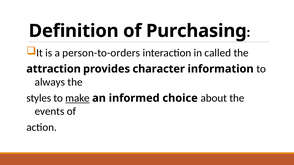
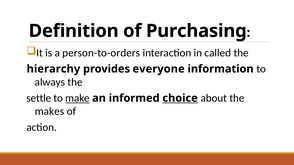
attraction: attraction -> hierarchy
character: character -> everyone
styles: styles -> settle
choice underline: none -> present
events: events -> makes
